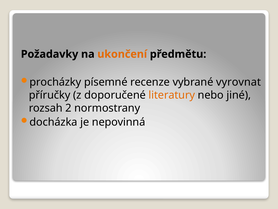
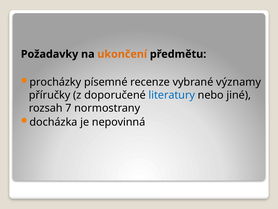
vyrovnat: vyrovnat -> významy
literatury colour: orange -> blue
2: 2 -> 7
